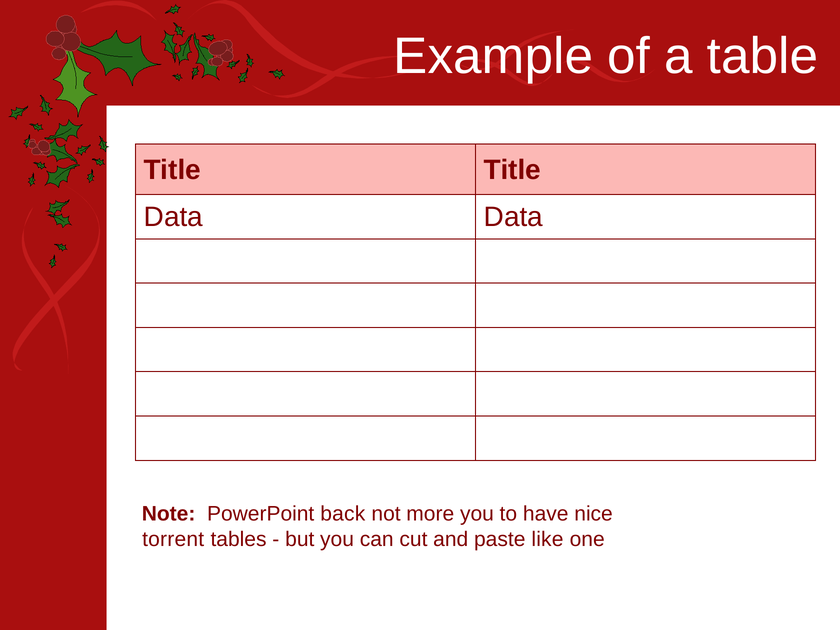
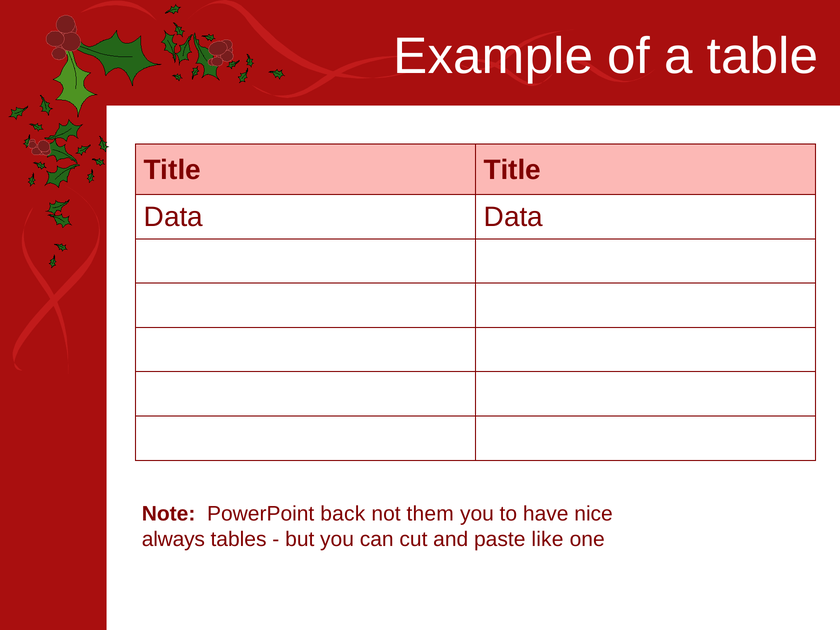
more: more -> them
torrent: torrent -> always
